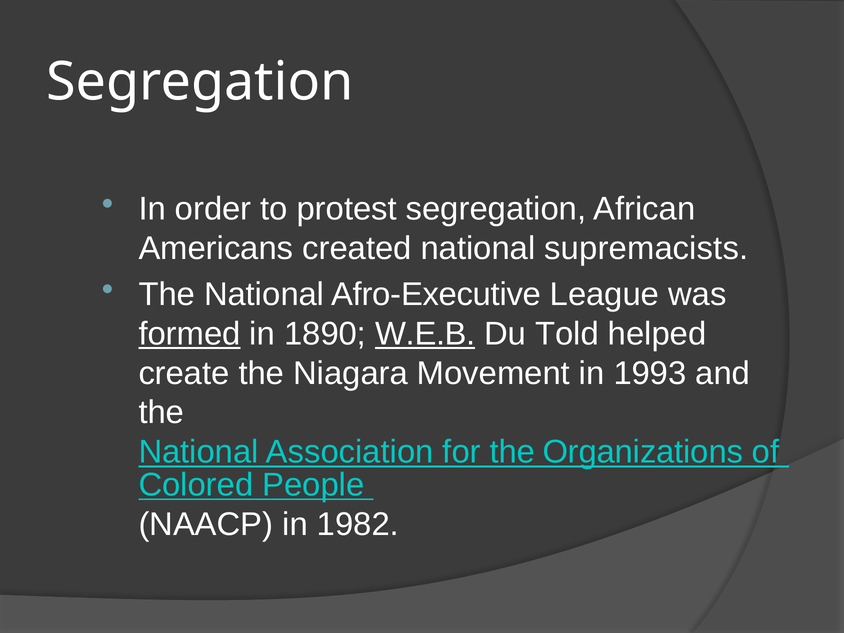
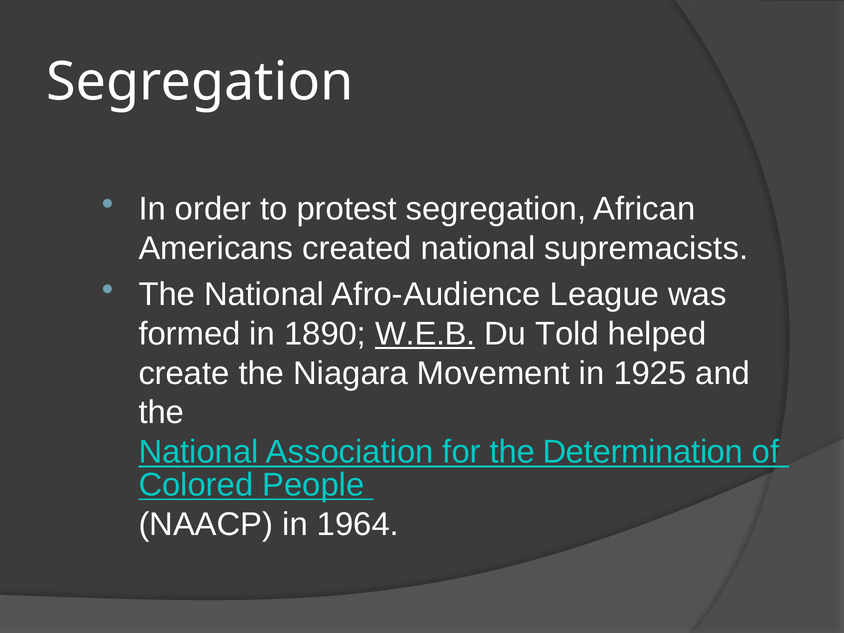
Afro-Executive: Afro-Executive -> Afro-Audience
formed underline: present -> none
1993: 1993 -> 1925
Organizations: Organizations -> Determination
1982: 1982 -> 1964
